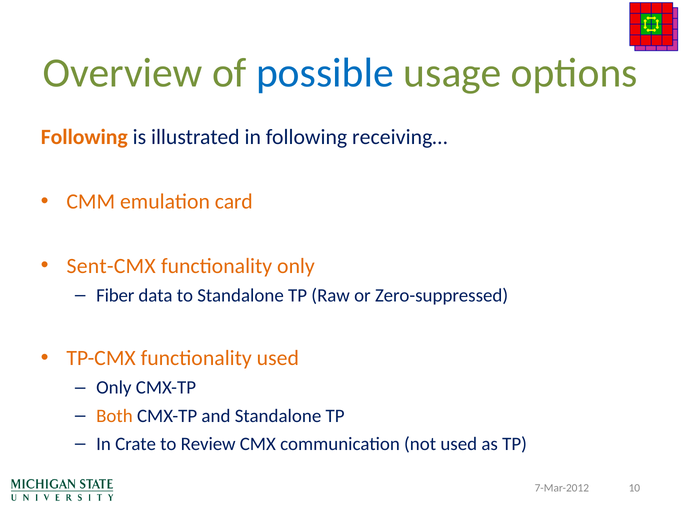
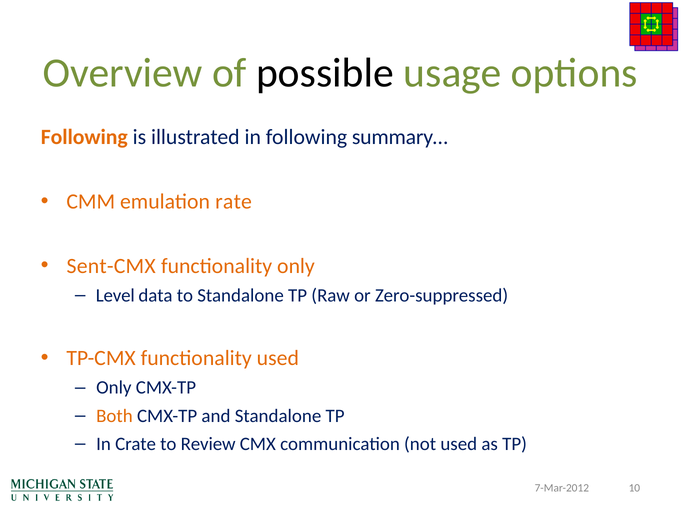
possible colour: blue -> black
receiving…: receiving… -> summary…
card: card -> rate
Fiber: Fiber -> Level
